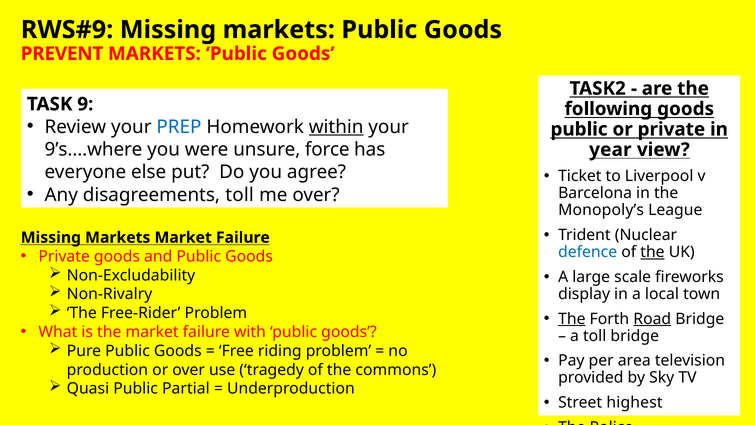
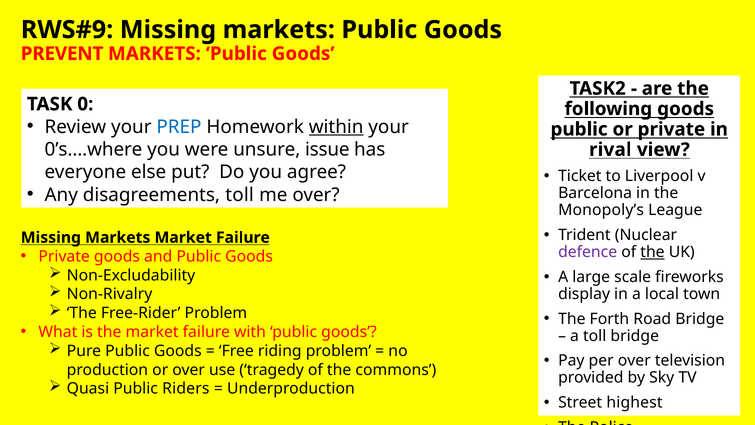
9: 9 -> 0
9’s….where: 9’s….where -> 0’s….where
force: force -> issue
year: year -> rival
defence colour: blue -> purple
The at (572, 319) underline: present -> none
Road underline: present -> none
per area: area -> over
Partial: Partial -> Riders
